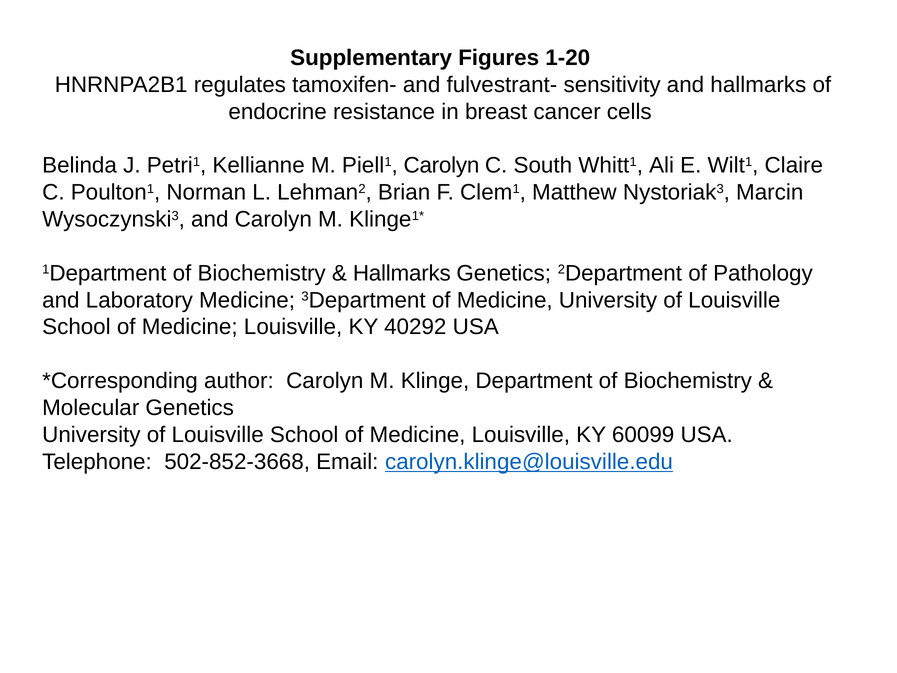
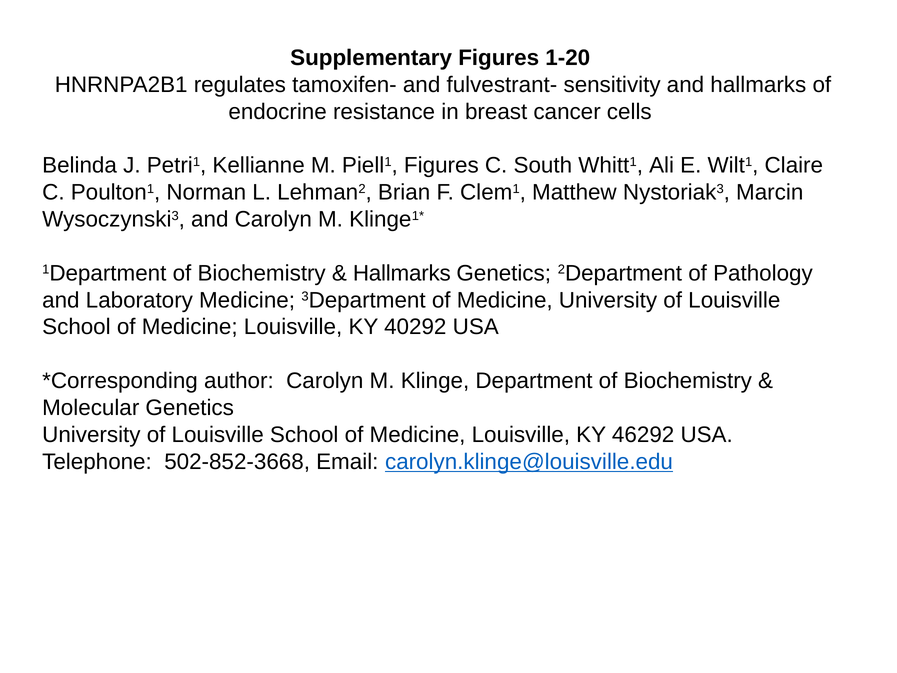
Piell1 Carolyn: Carolyn -> Figures
60099: 60099 -> 46292
